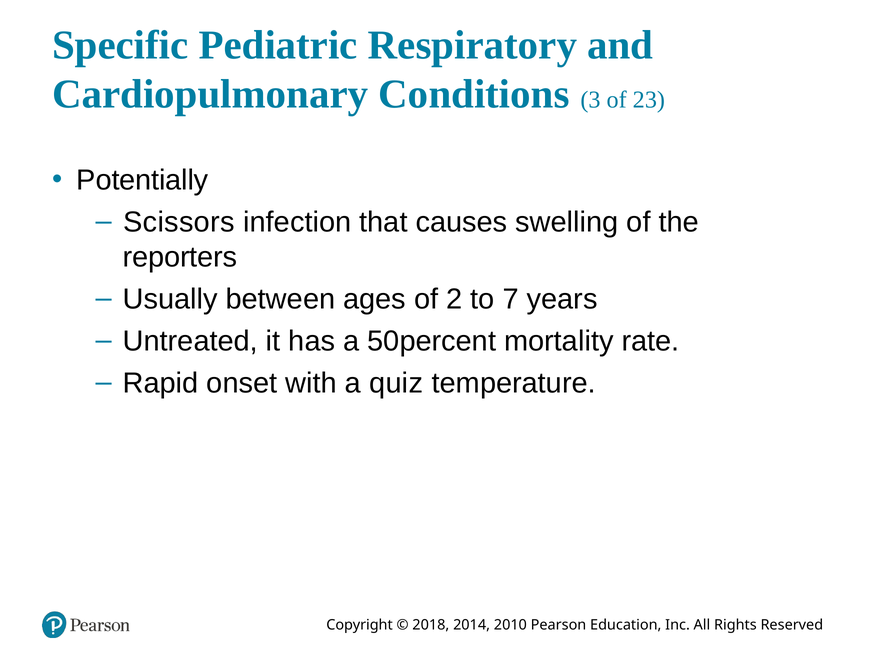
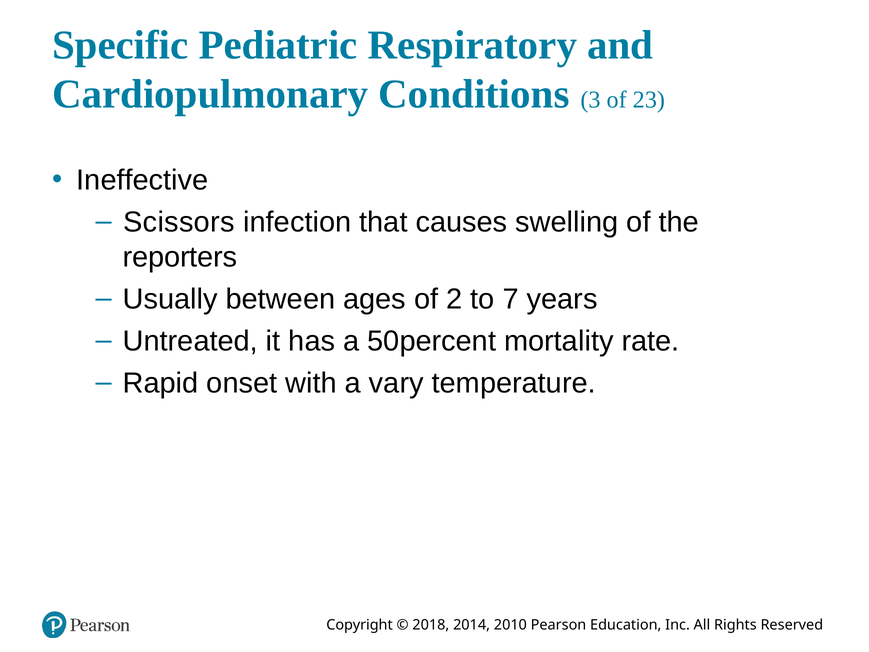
Potentially: Potentially -> Ineffective
quiz: quiz -> vary
